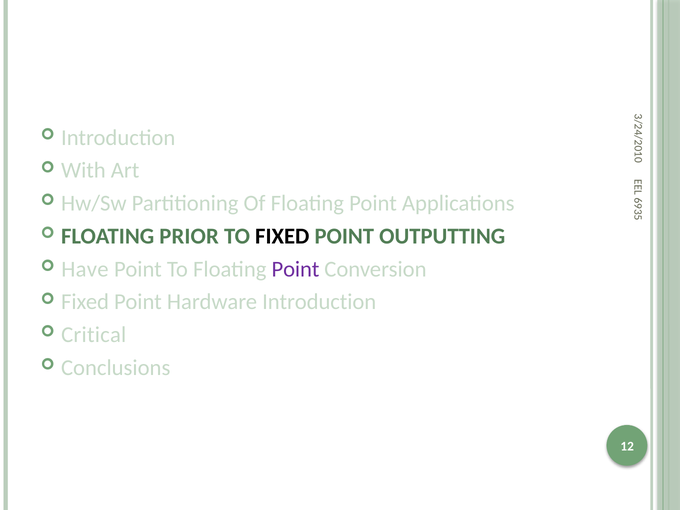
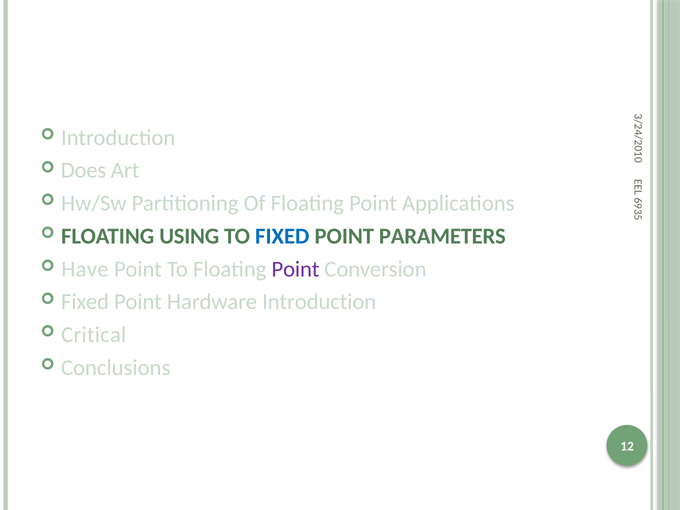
With: With -> Does
PRIOR: PRIOR -> USING
FIXED at (282, 236) colour: black -> blue
OUTPUTTING: OUTPUTTING -> PARAMETERS
